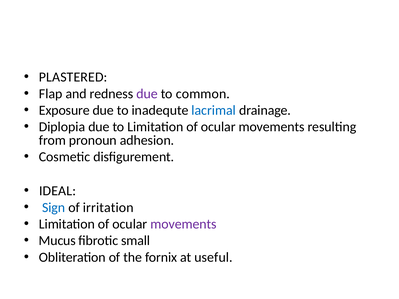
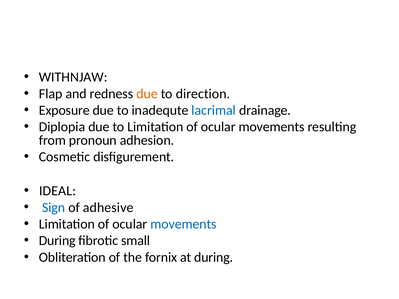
PLASTERED: PLASTERED -> WITHNJAW
due at (147, 94) colour: purple -> orange
common: common -> direction
irritation: irritation -> adhesive
movements at (183, 224) colour: purple -> blue
Mucus at (57, 241): Mucus -> During
at useful: useful -> during
